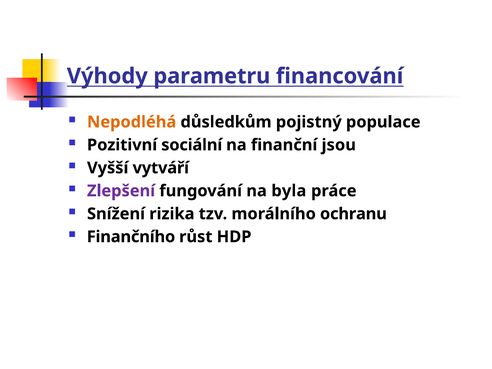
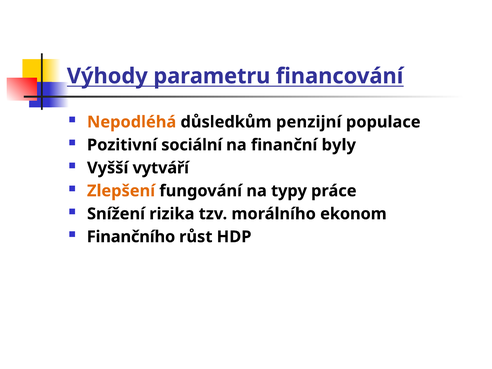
pojistný: pojistný -> penzijní
jsou: jsou -> byly
Zlepšení colour: purple -> orange
byla: byla -> typy
ochranu: ochranu -> ekonom
